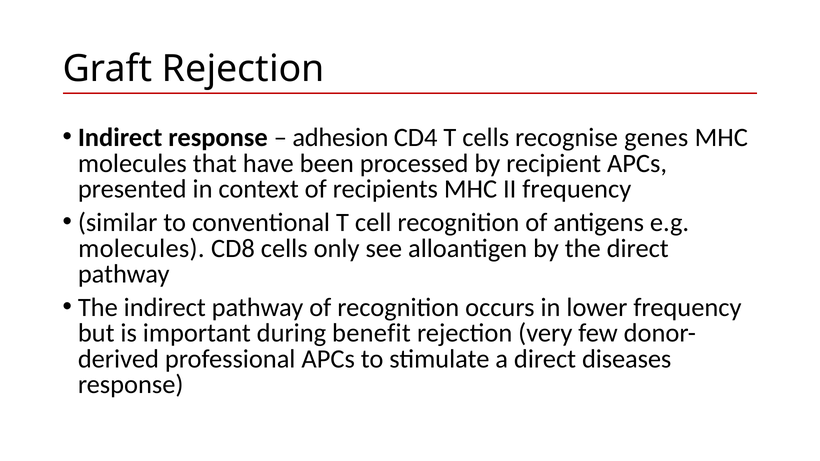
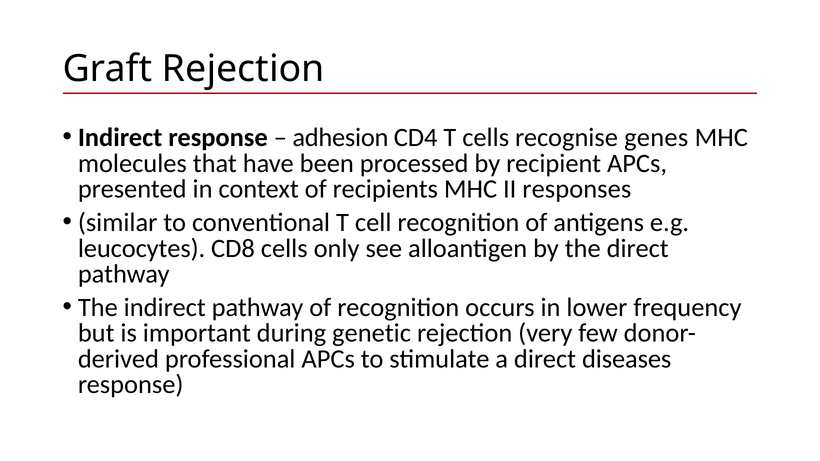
II frequency: frequency -> responses
molecules at (141, 248): molecules -> leucocytes
benefit: benefit -> genetic
